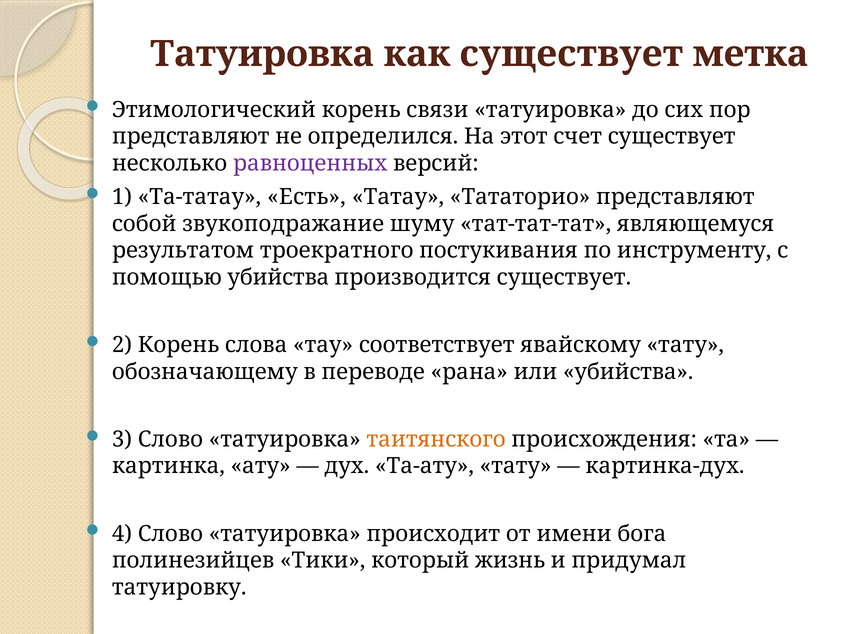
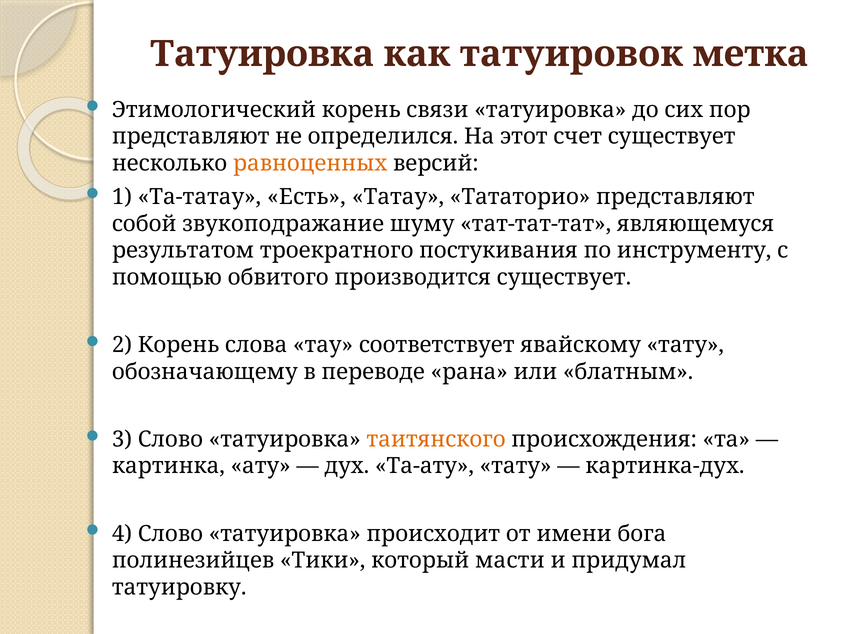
как существует: существует -> татуировок
равноценных colour: purple -> orange
помощью убийства: убийства -> обвитого
или убийства: убийства -> блатным
жизнь: жизнь -> масти
